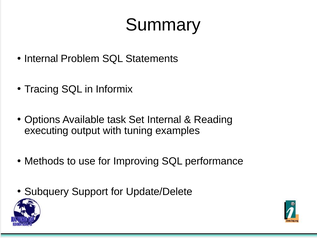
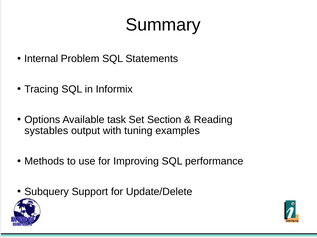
Set Internal: Internal -> Section
executing: executing -> systables
